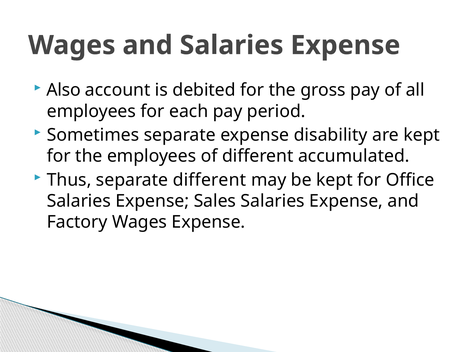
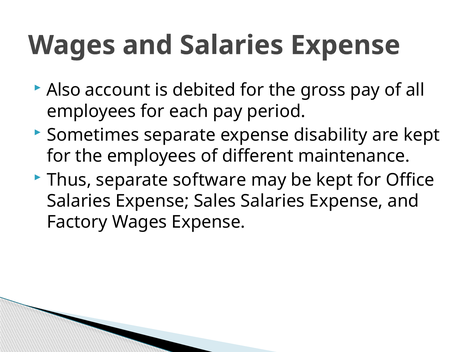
accumulated: accumulated -> maintenance
separate different: different -> software
